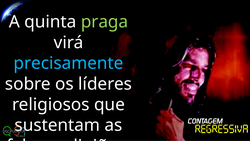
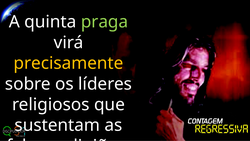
precisamente colour: light blue -> yellow
